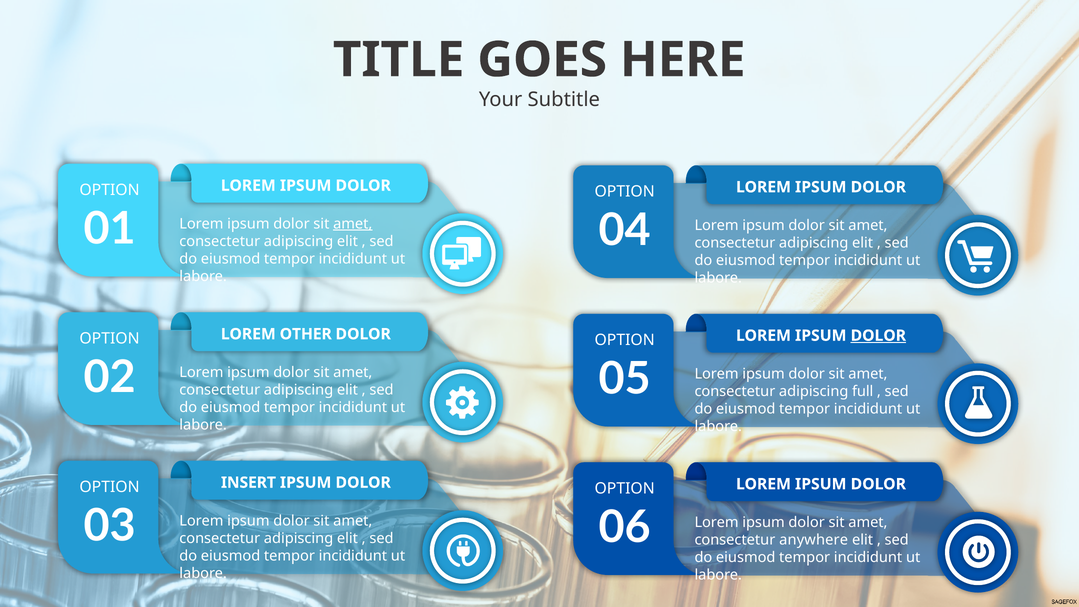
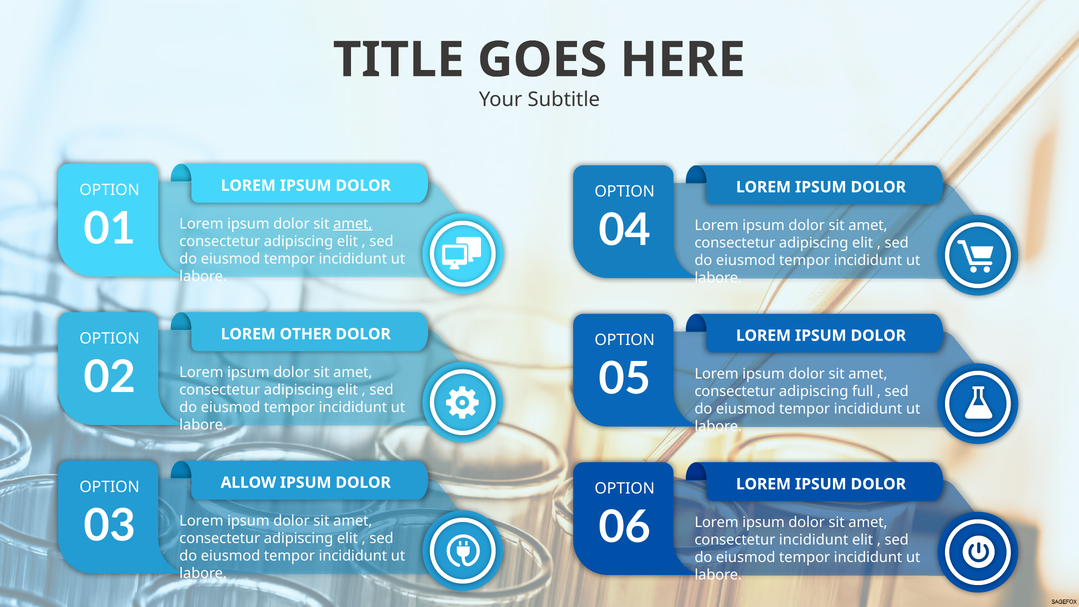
DOLOR at (878, 336) underline: present -> none
INSERT: INSERT -> ALLOW
consectetur anywhere: anywhere -> incididunt
